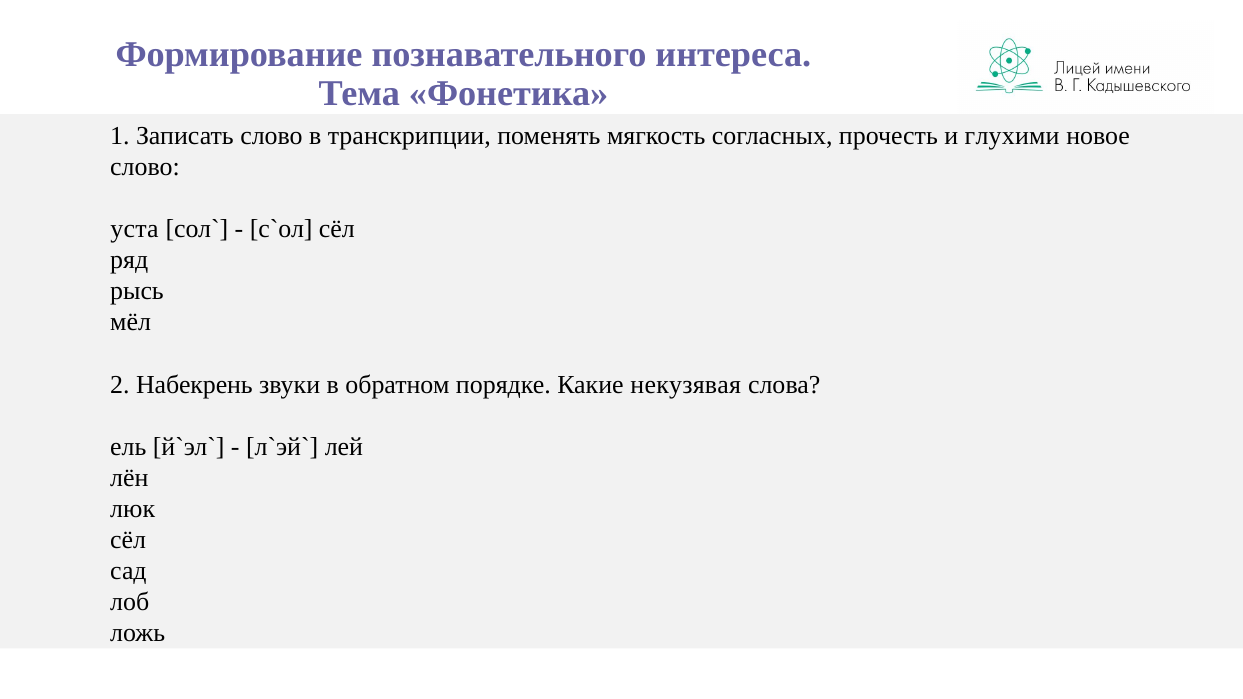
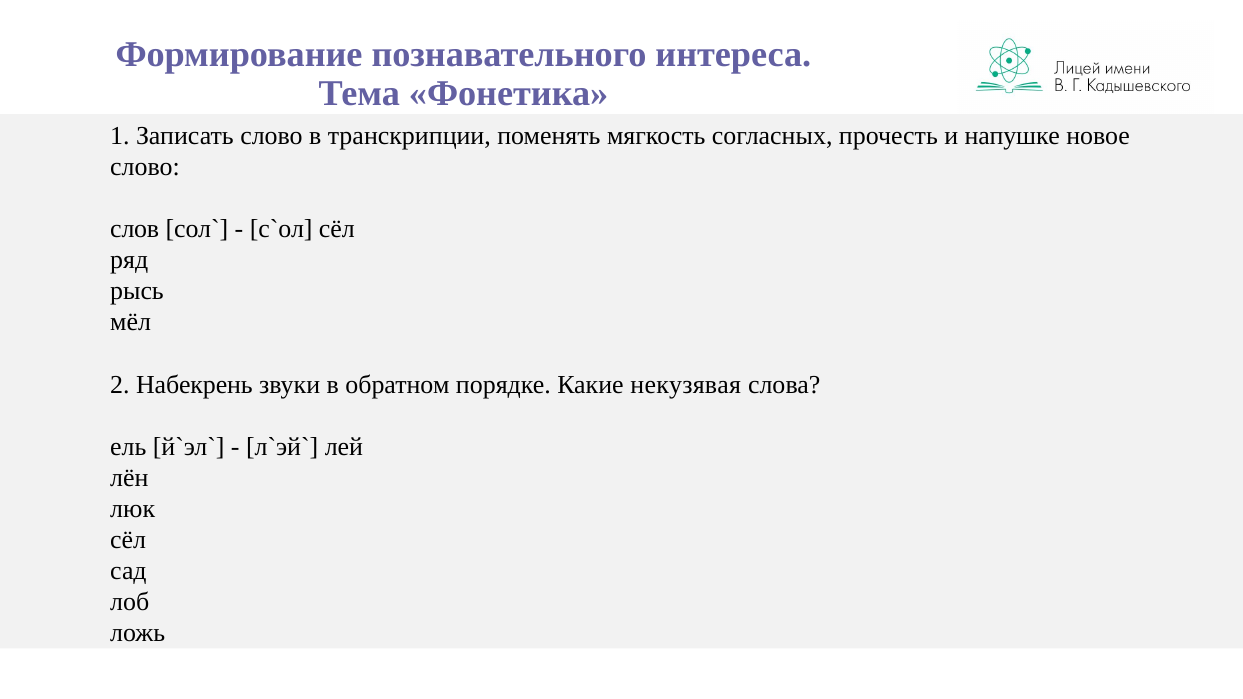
глухими: глухими -> напушке
уста: уста -> слов
